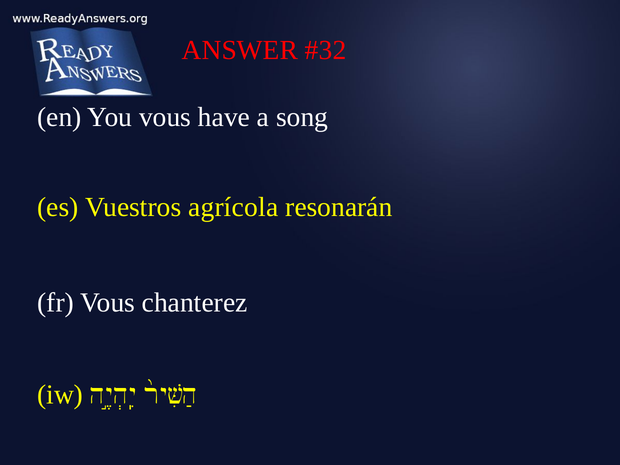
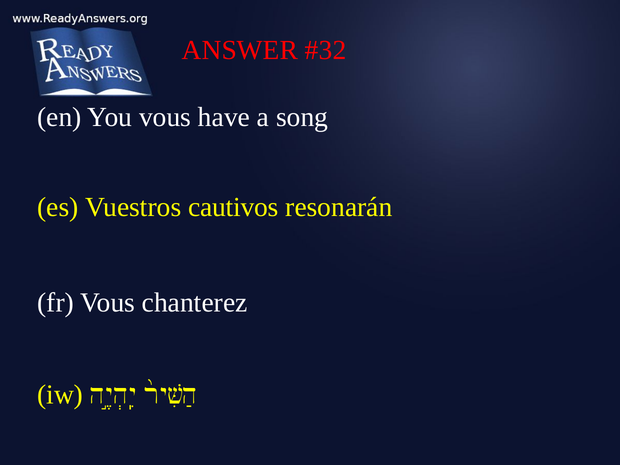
agrícola: agrícola -> cautivos
